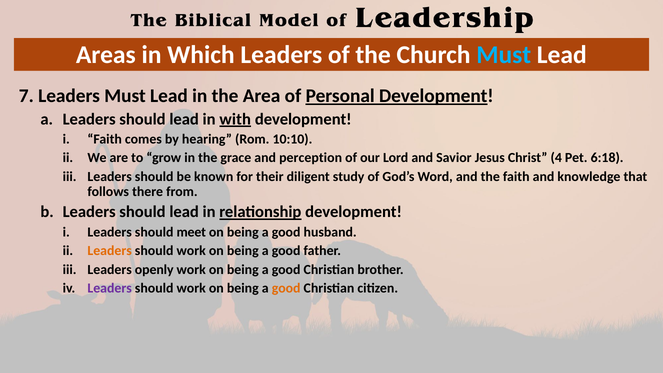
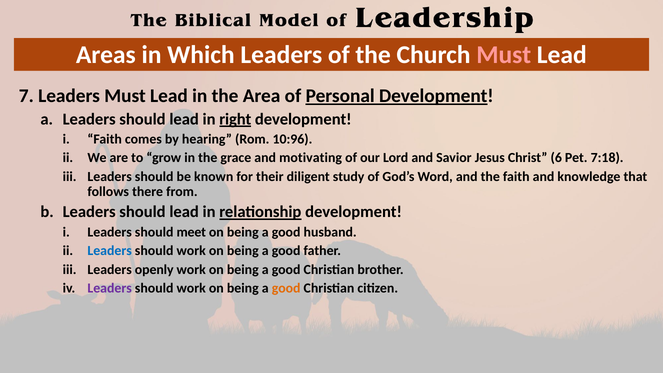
Must at (504, 55) colour: light blue -> pink
with: with -> right
10:10: 10:10 -> 10:96
perception: perception -> motivating
4: 4 -> 6
6:18: 6:18 -> 7:18
Leaders at (110, 251) colour: orange -> blue
